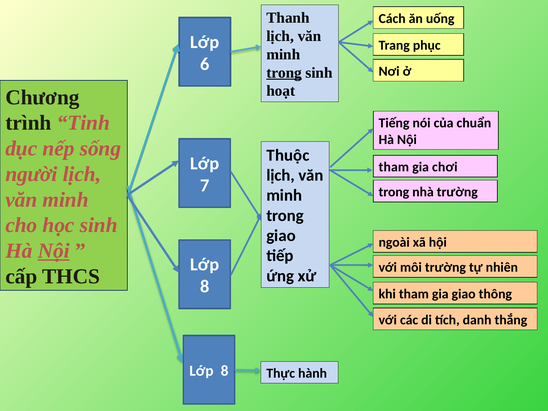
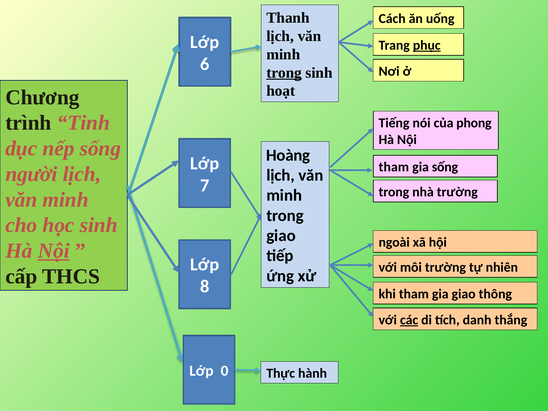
phục underline: none -> present
chuẩn: chuẩn -> phong
Thuộc: Thuộc -> Hoàng
gia chơi: chơi -> sống
các underline: none -> present
8 at (225, 371): 8 -> 0
